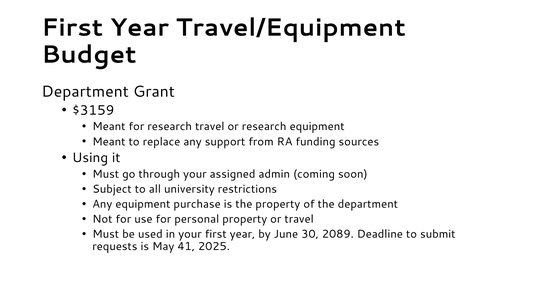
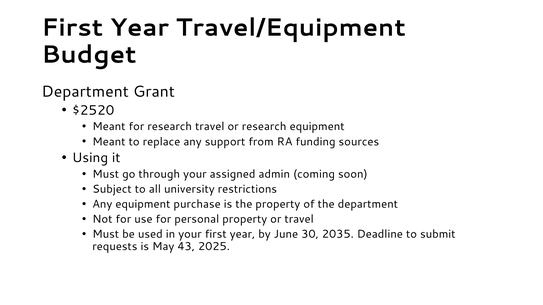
$3159: $3159 -> $2520
2089: 2089 -> 2035
41: 41 -> 43
